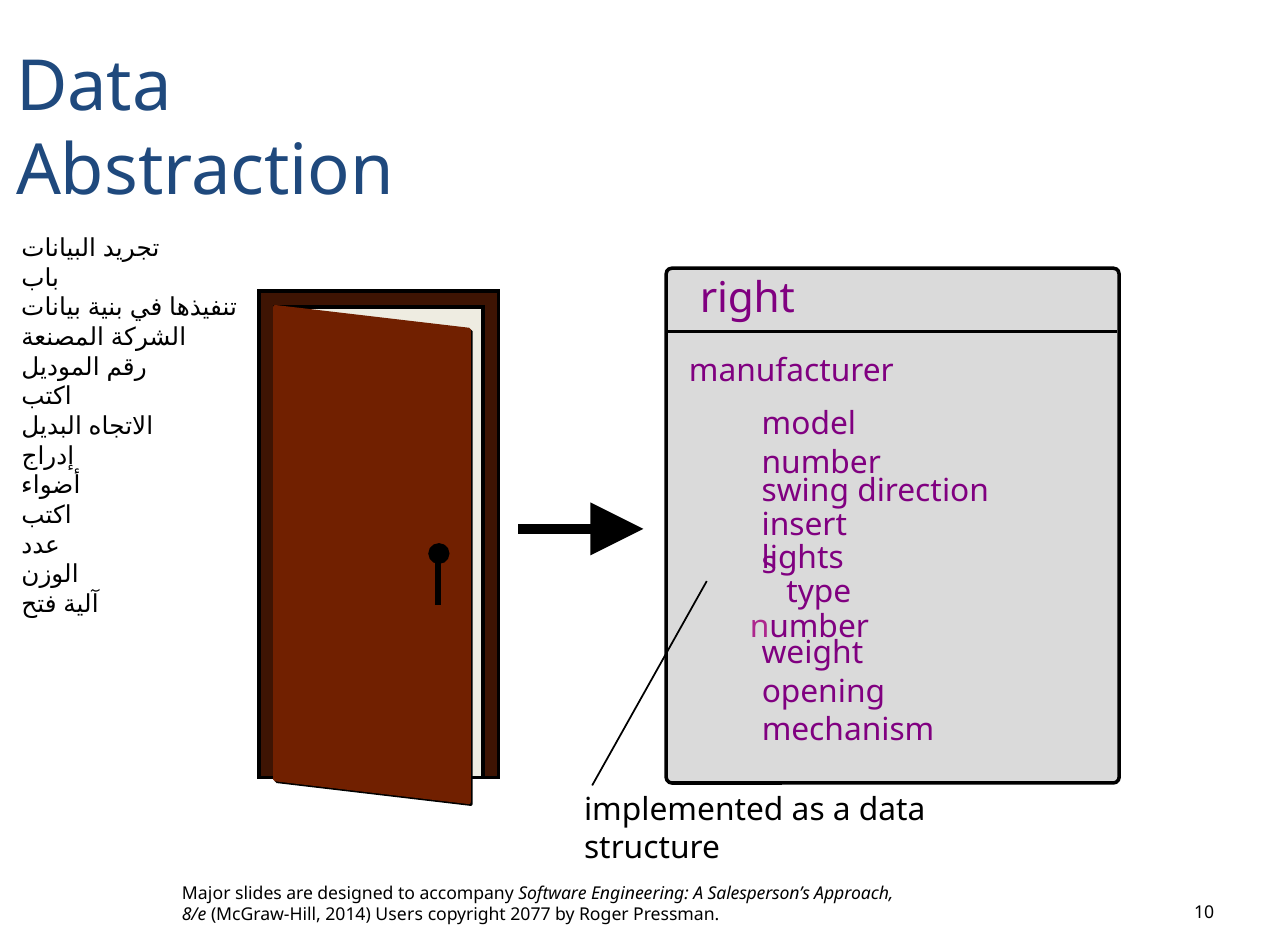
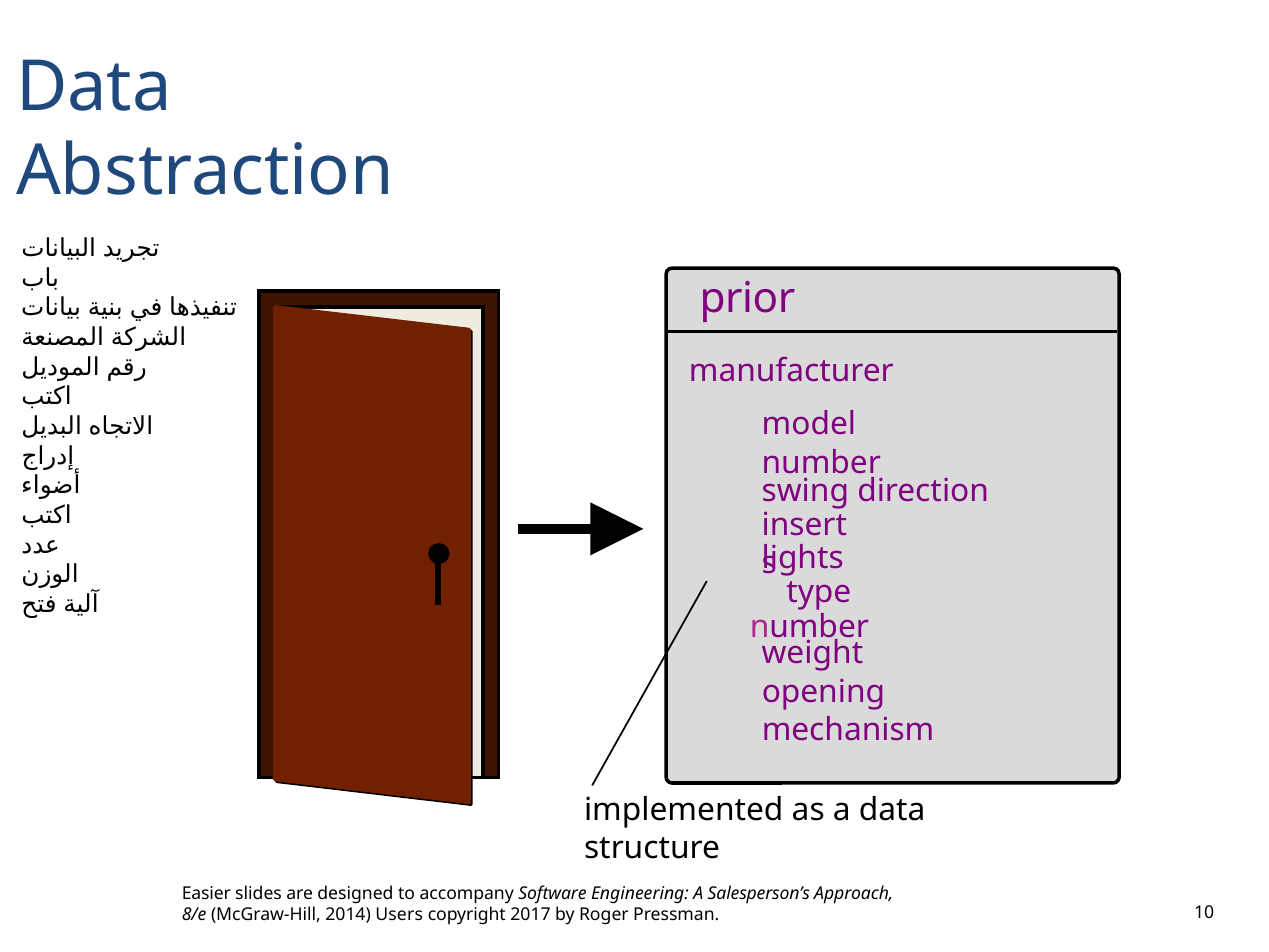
right: right -> prior
Major: Major -> Easier
2077: 2077 -> 2017
